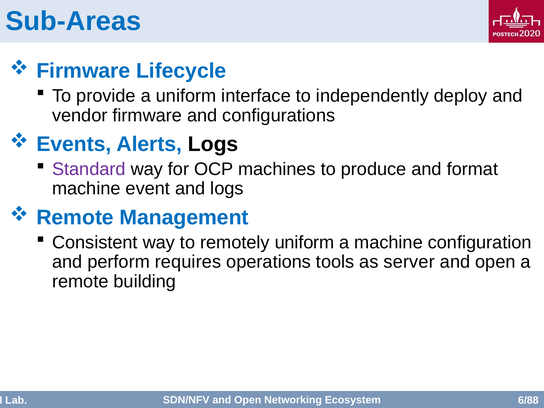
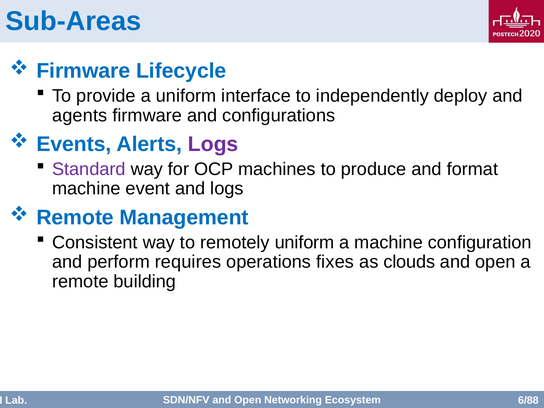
vendor: vendor -> agents
Logs at (213, 144) colour: black -> purple
tools: tools -> fixes
server: server -> clouds
